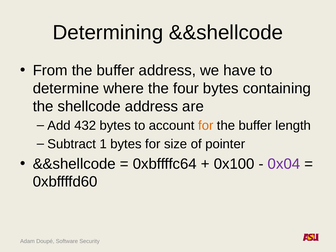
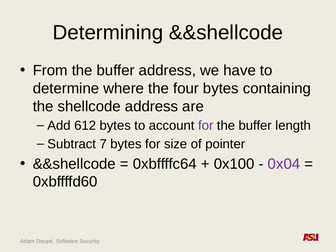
432: 432 -> 612
for at (206, 126) colour: orange -> purple
1: 1 -> 7
